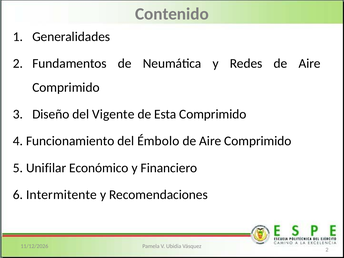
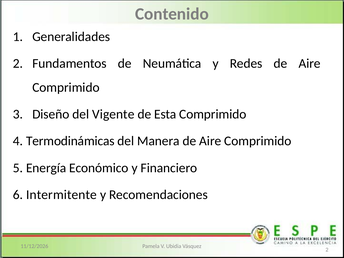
Funcionamiento: Funcionamiento -> Termodinámicas
Émbolo: Émbolo -> Manera
Unifilar: Unifilar -> Energía
